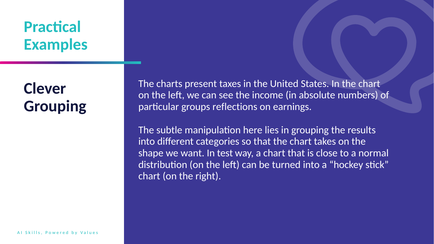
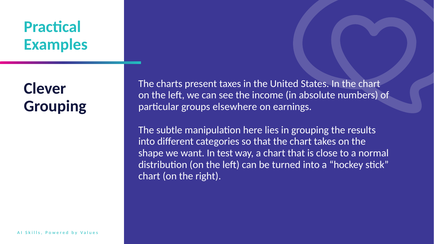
reflections: reflections -> elsewhere
